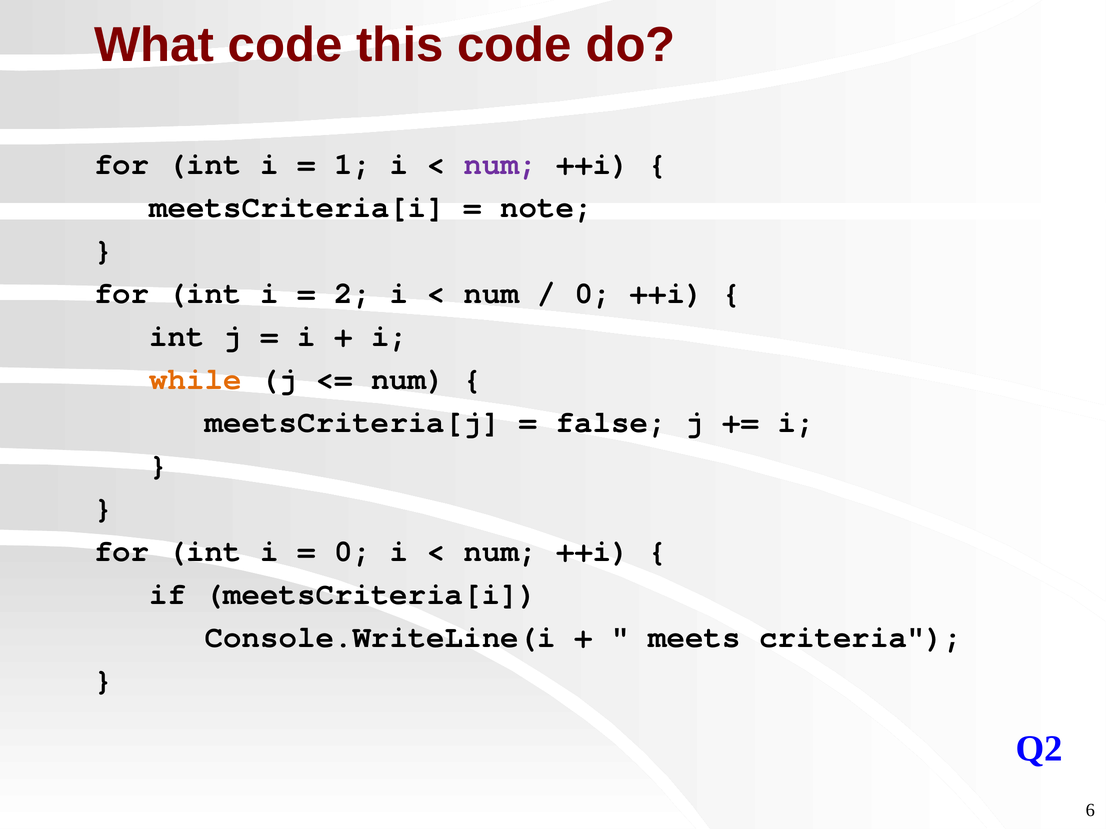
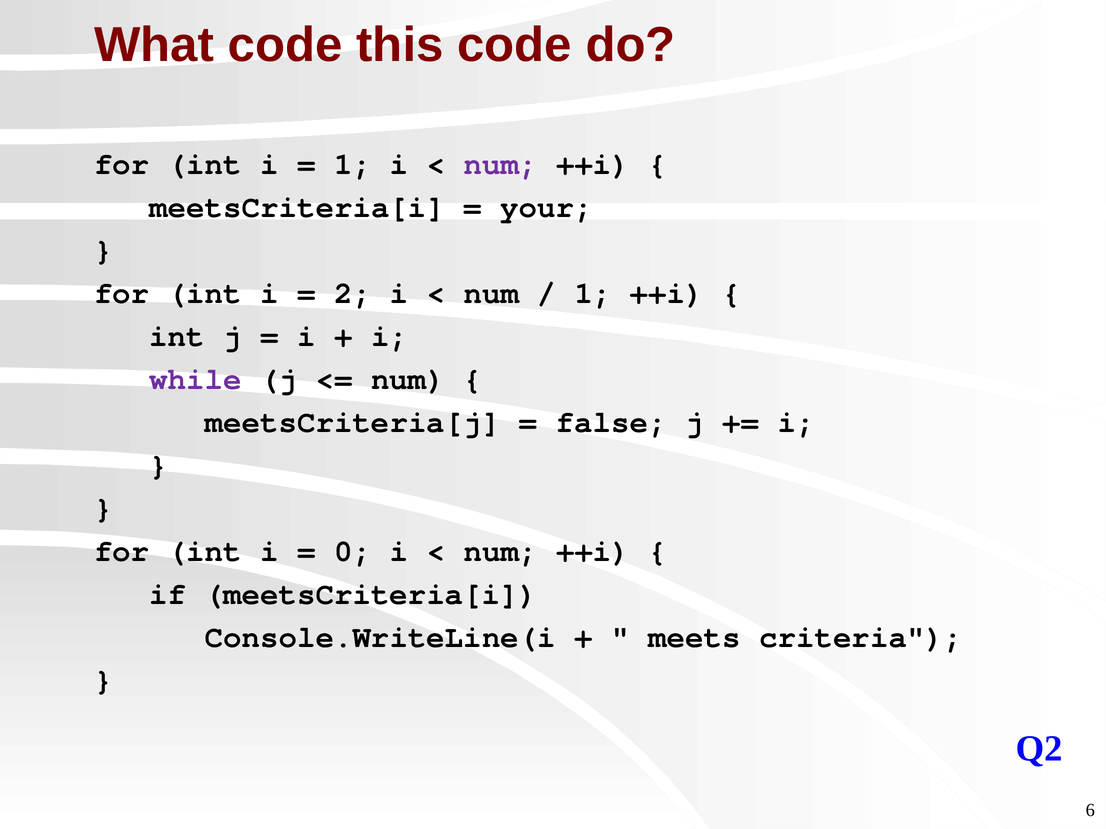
note: note -> your
0 at (593, 293): 0 -> 1
while colour: orange -> purple
